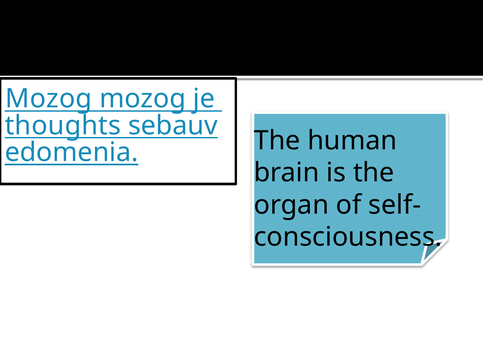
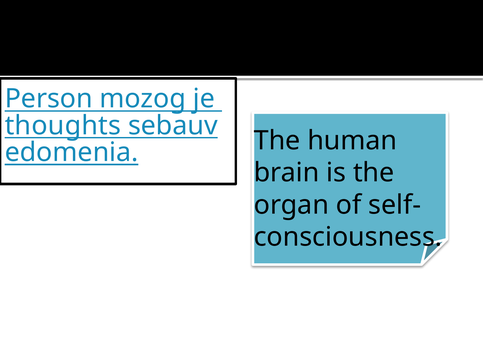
Mozog at (49, 99): Mozog -> Person
